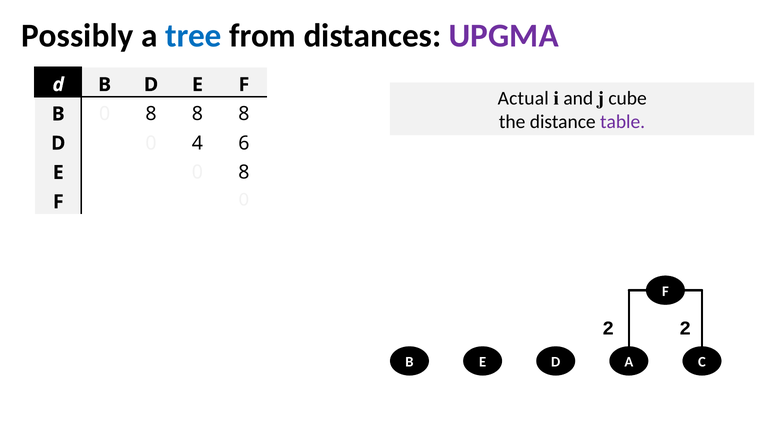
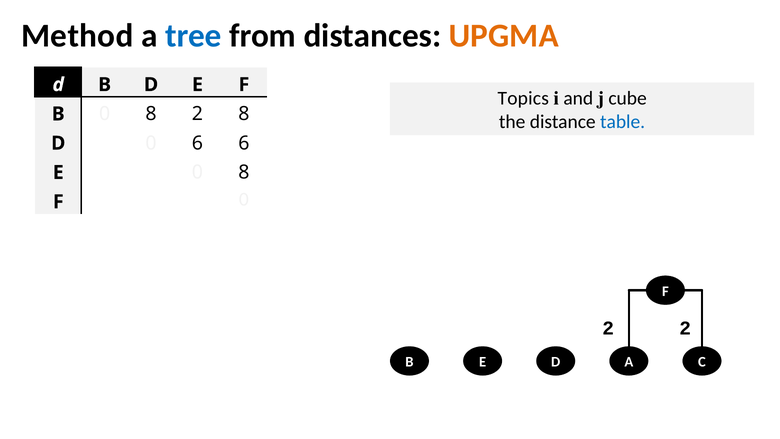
Possibly: Possibly -> Method
UPGMA colour: purple -> orange
Actual: Actual -> Topics
0 8 8: 8 -> 2
table colour: purple -> blue
0 4: 4 -> 6
